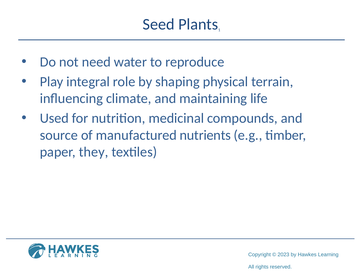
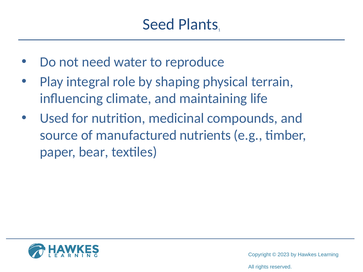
they: they -> bear
